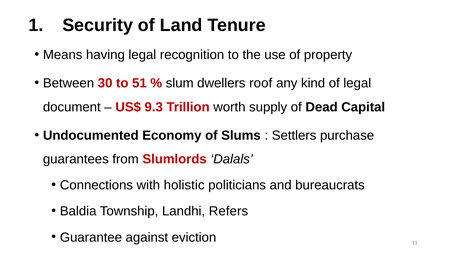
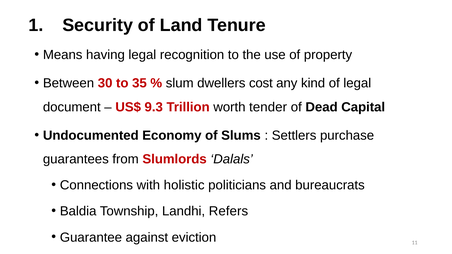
51: 51 -> 35
roof: roof -> cost
supply: supply -> tender
